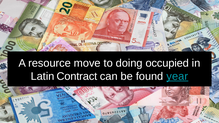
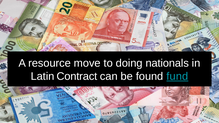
occupied: occupied -> nationals
year: year -> fund
